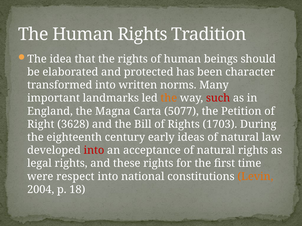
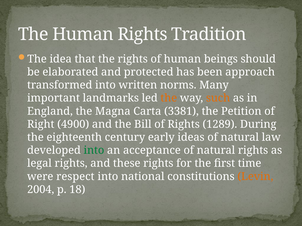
character: character -> approach
such colour: red -> orange
5077: 5077 -> 3381
3628: 3628 -> 4900
1703: 1703 -> 1289
into at (94, 151) colour: red -> green
